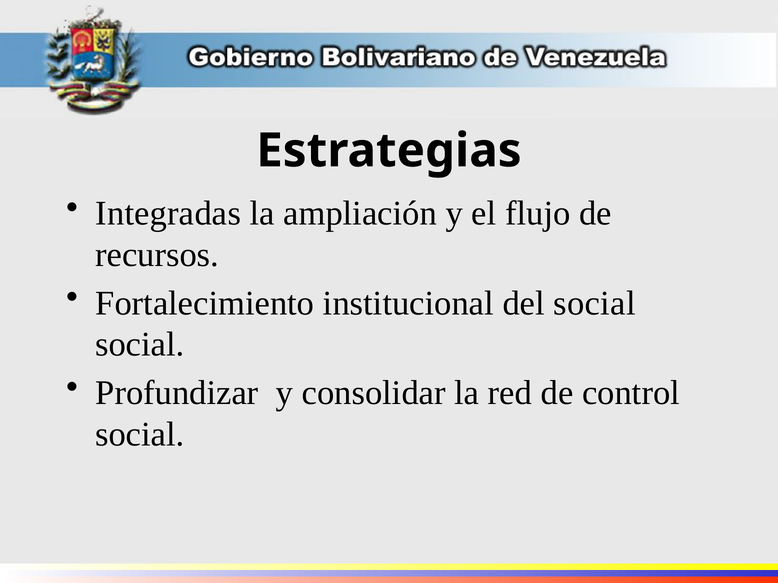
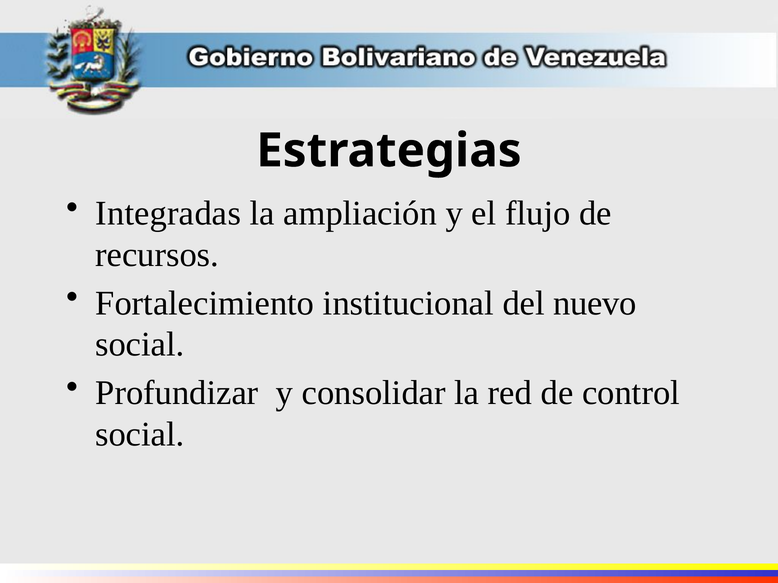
del social: social -> nuevo
